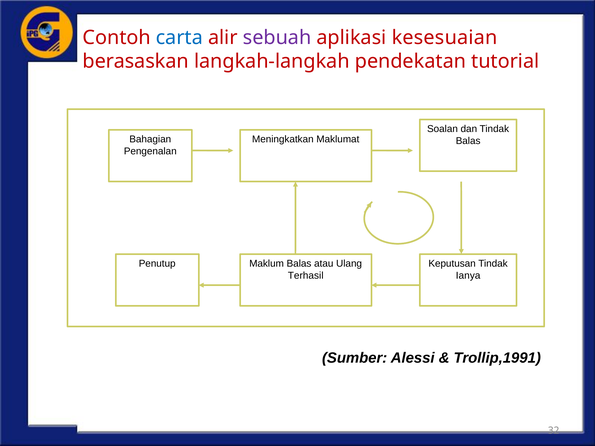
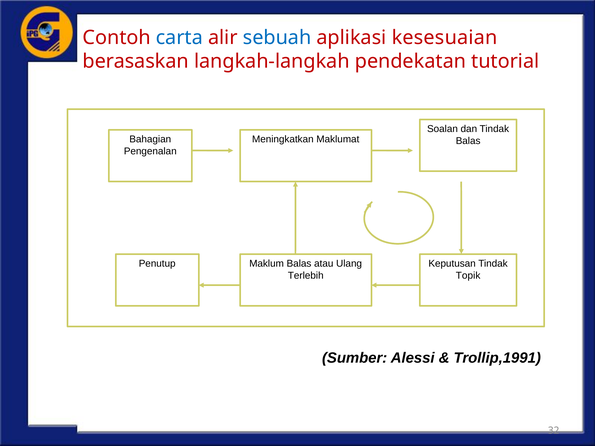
sebuah colour: purple -> blue
Terhasil: Terhasil -> Terlebih
Ianya: Ianya -> Topik
